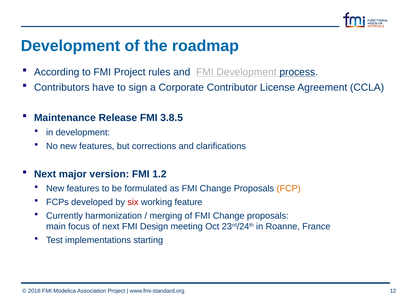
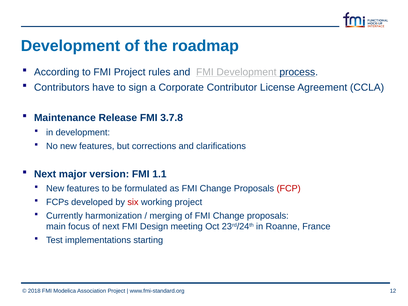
3.8.5: 3.8.5 -> 3.7.8
1.2: 1.2 -> 1.1
FCP colour: orange -> red
working feature: feature -> project
